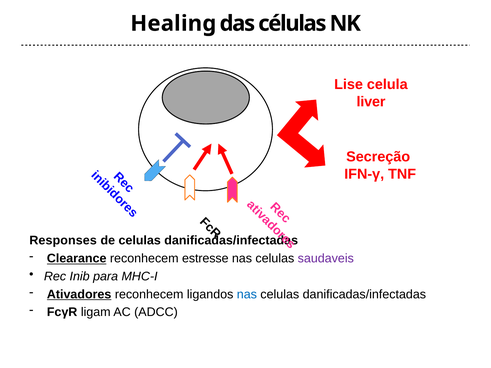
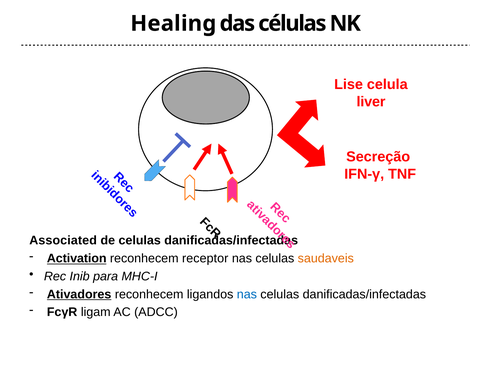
Responses: Responses -> Associated
Clearance: Clearance -> Activation
estresse: estresse -> receptor
saudaveis colour: purple -> orange
